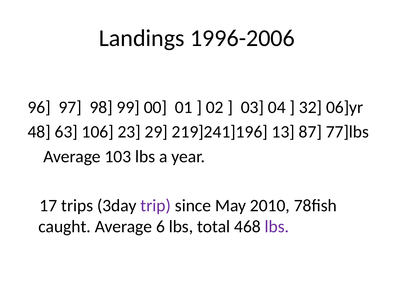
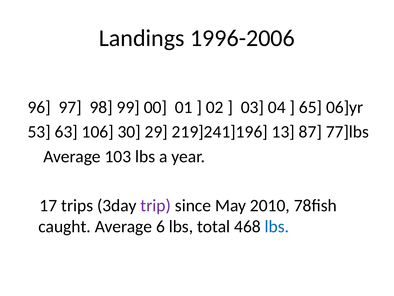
32: 32 -> 65
48: 48 -> 53
23: 23 -> 30
lbs at (277, 226) colour: purple -> blue
